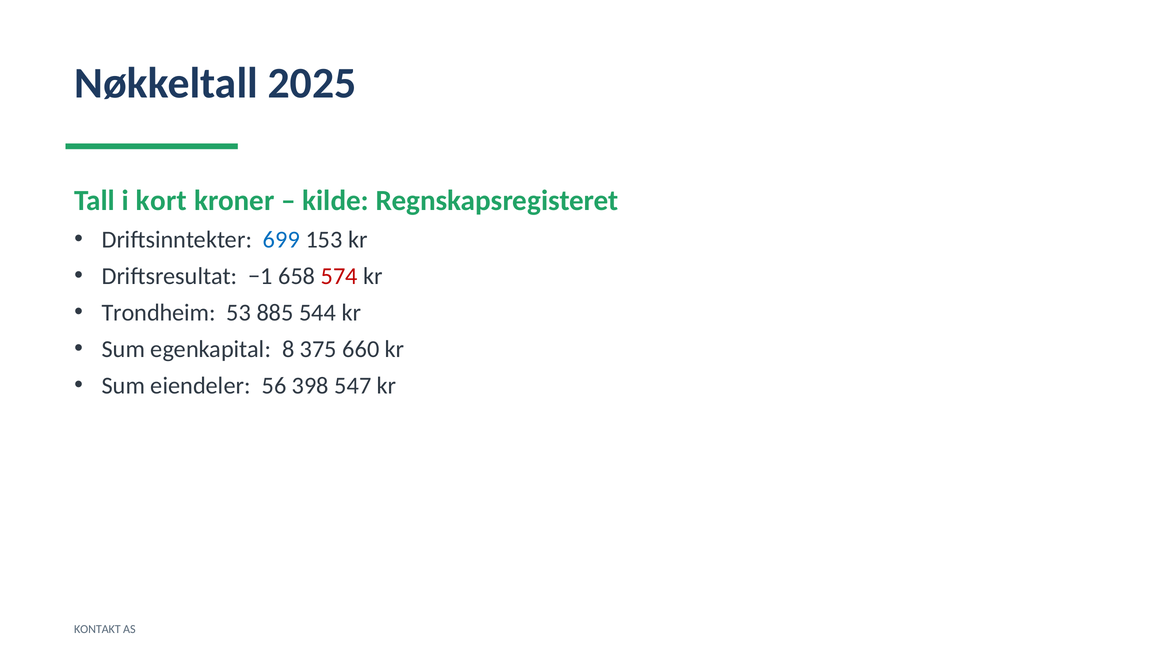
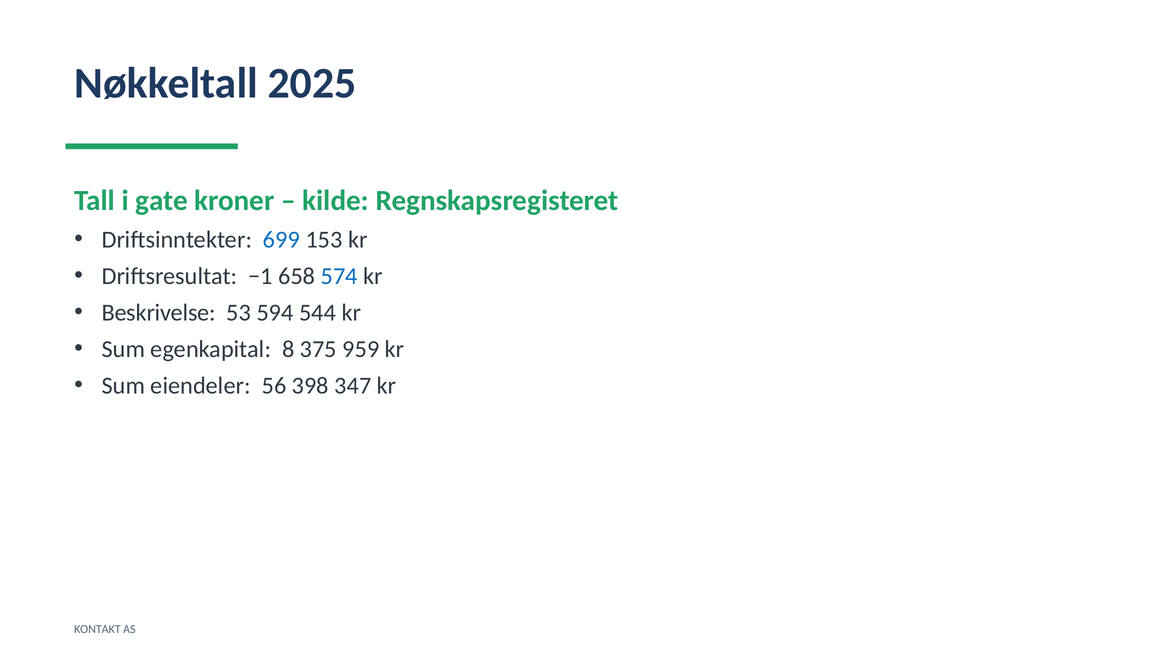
kort: kort -> gate
574 colour: red -> blue
Trondheim: Trondheim -> Beskrivelse
885: 885 -> 594
660: 660 -> 959
547: 547 -> 347
